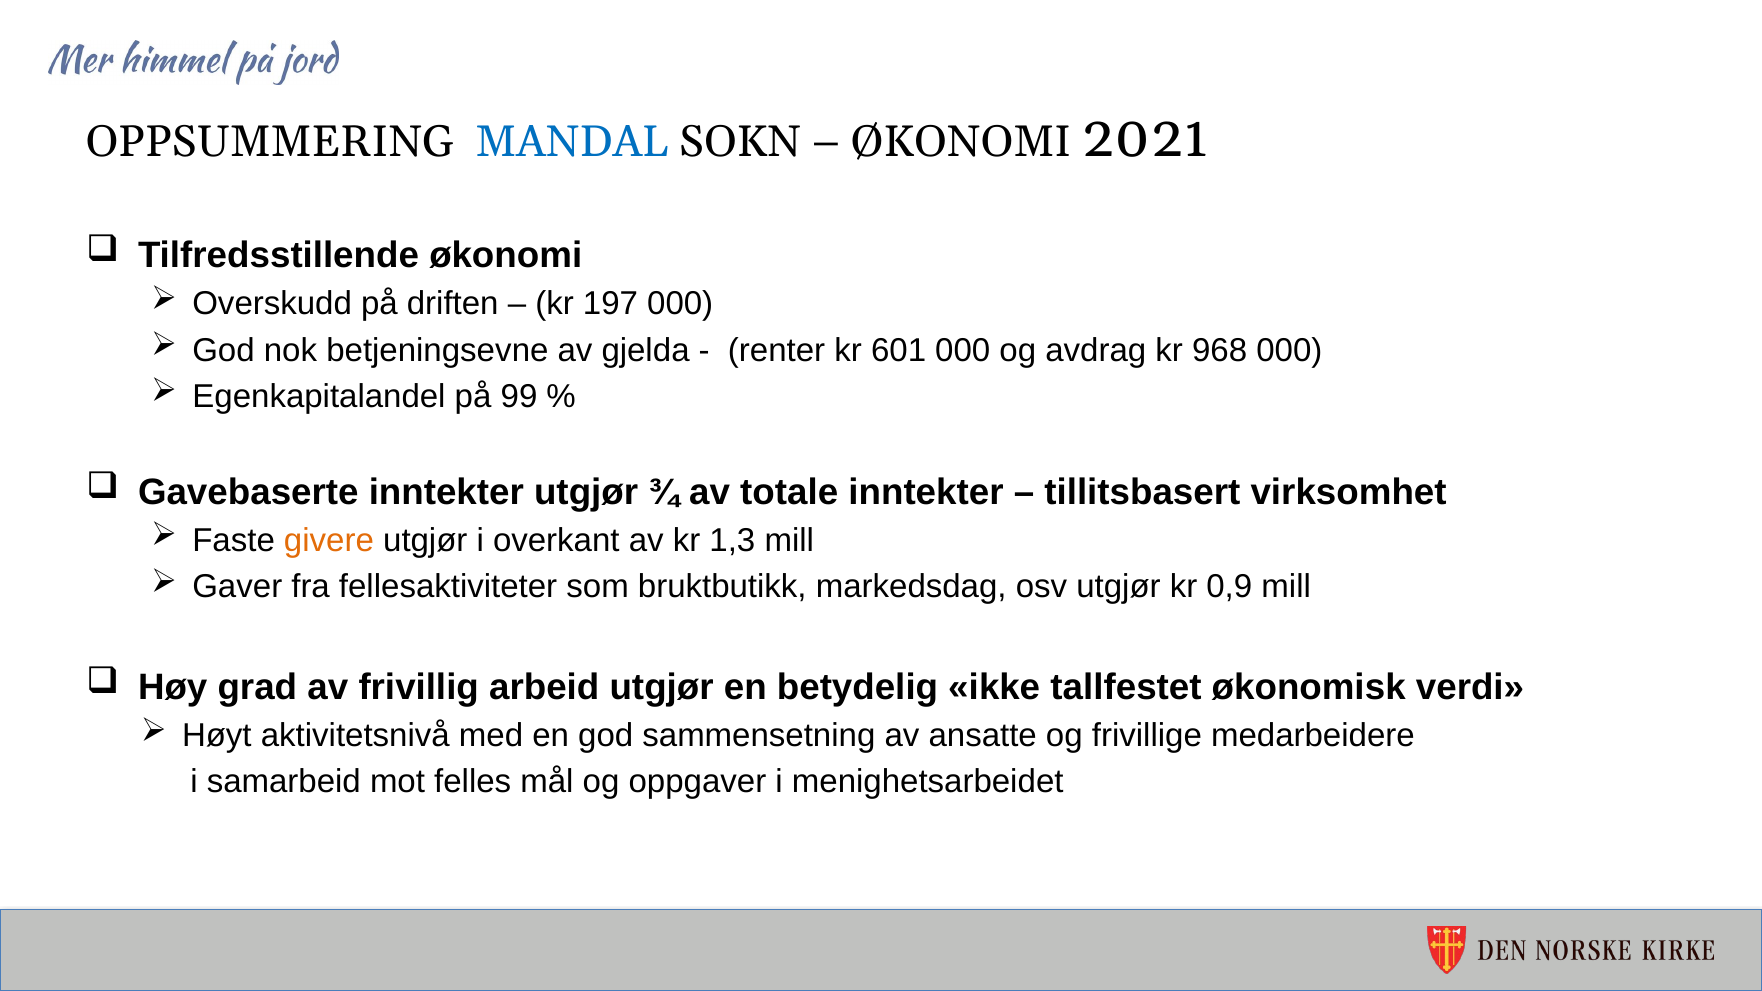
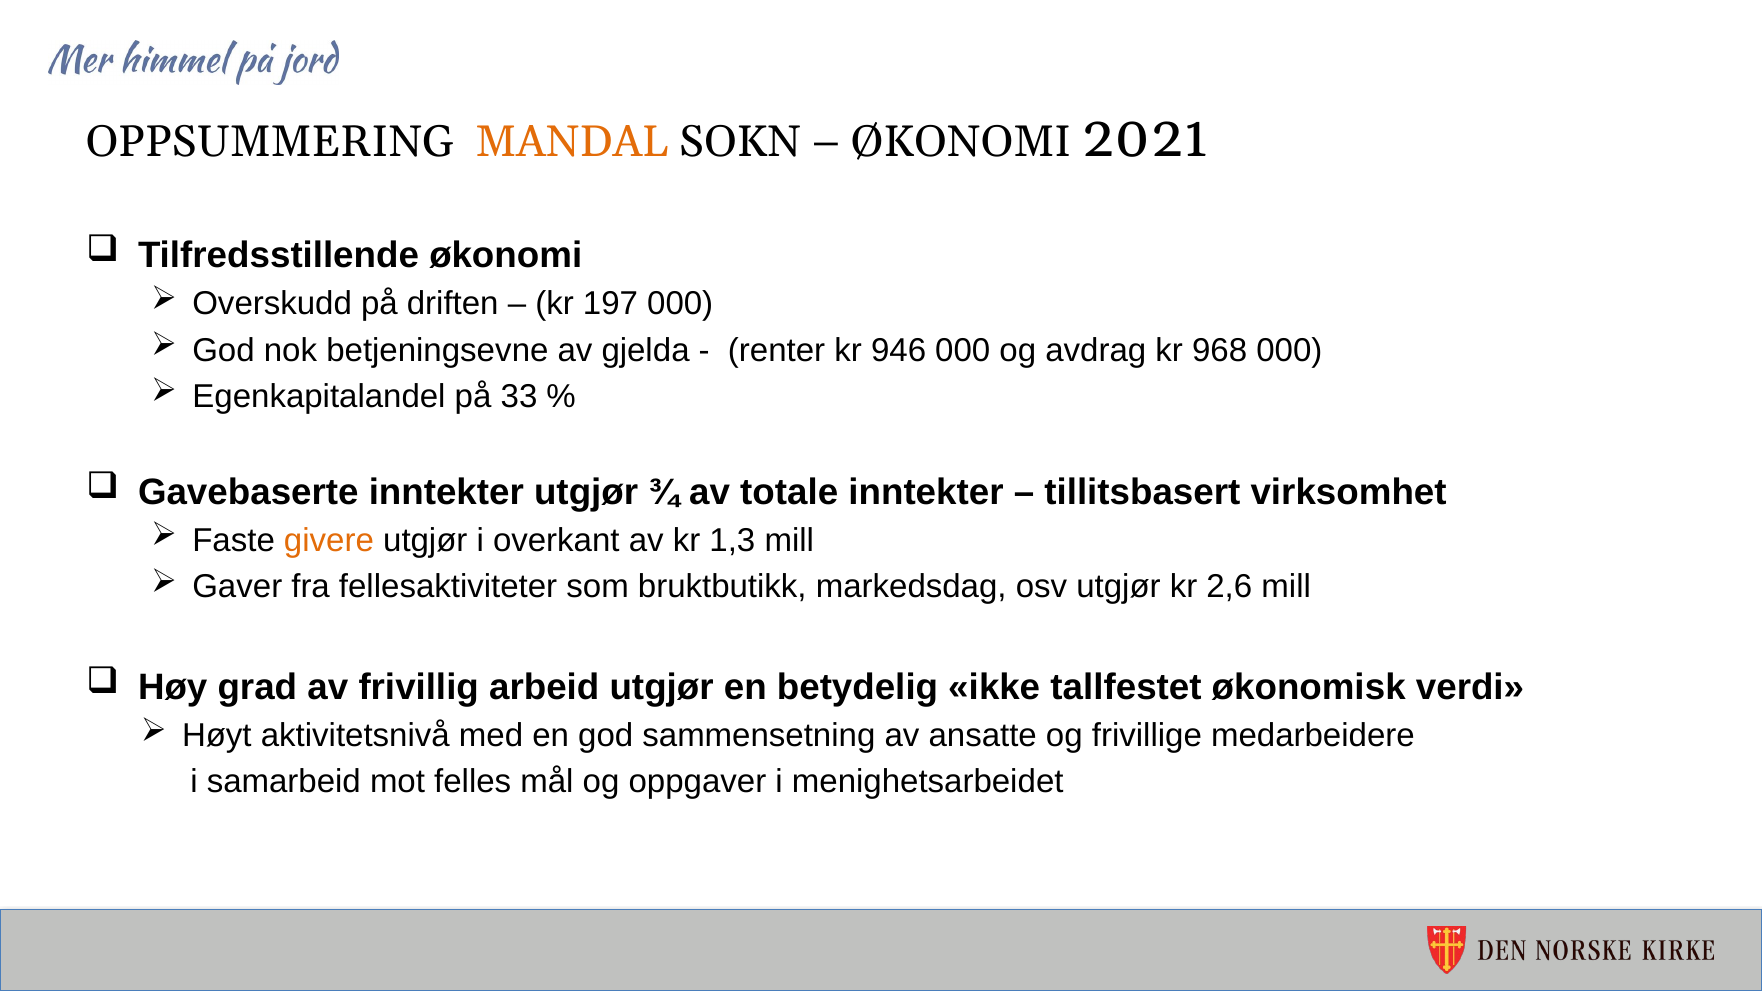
MANDAL colour: blue -> orange
601: 601 -> 946
99: 99 -> 33
0,9: 0,9 -> 2,6
